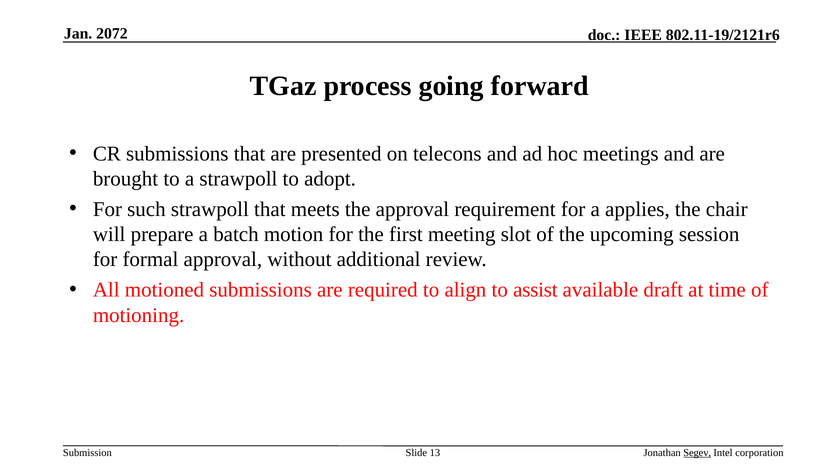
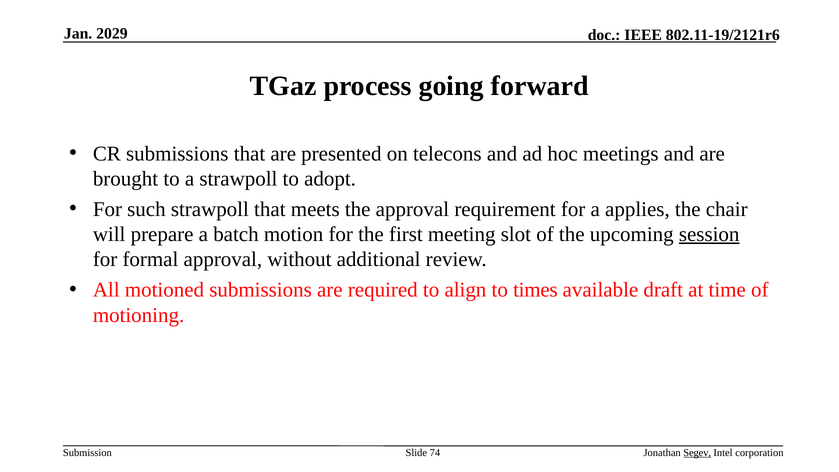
2072: 2072 -> 2029
session underline: none -> present
assist: assist -> times
13: 13 -> 74
